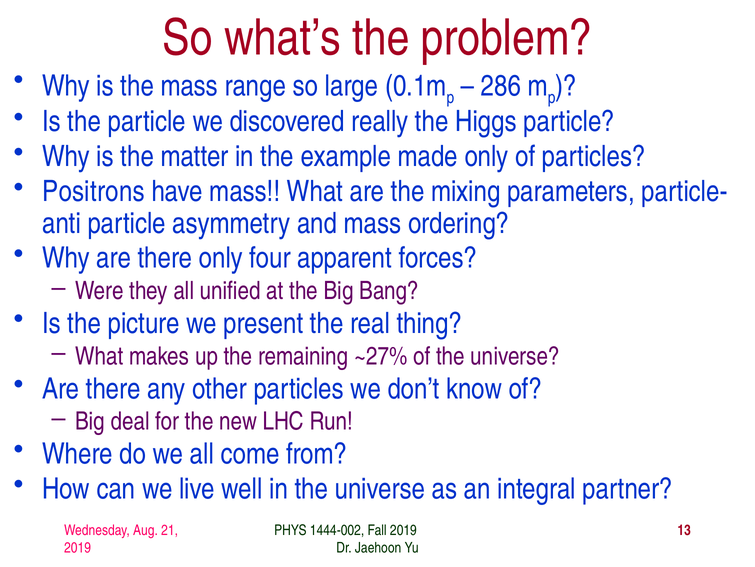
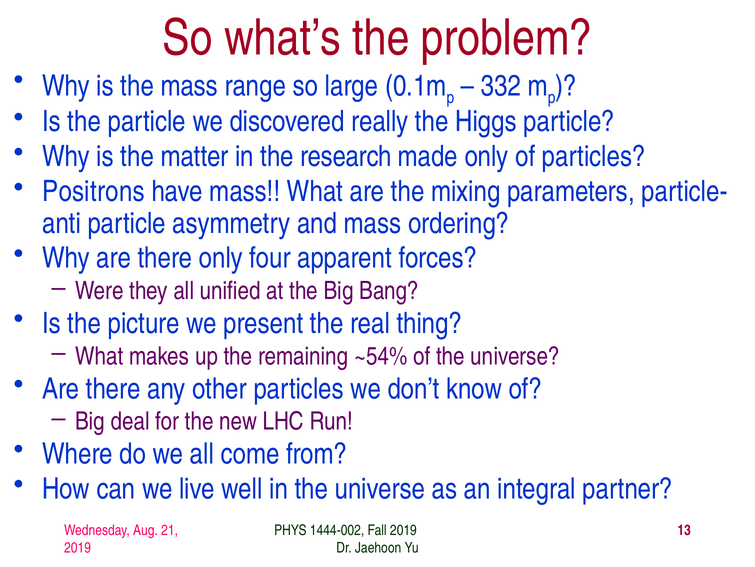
286: 286 -> 332
example: example -> research
~27%: ~27% -> ~54%
